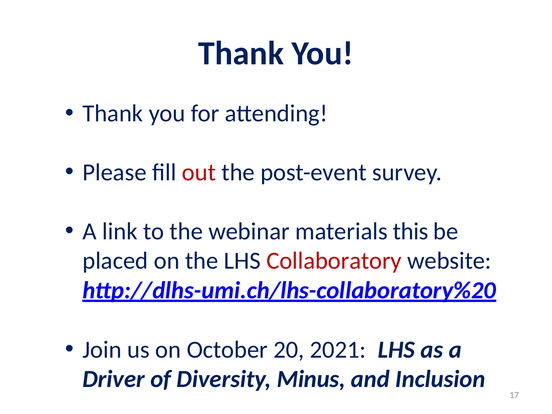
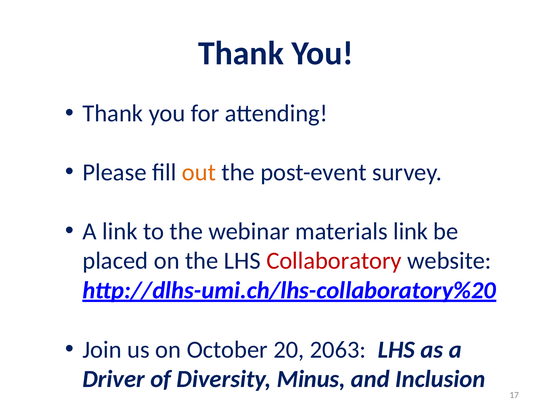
out colour: red -> orange
materials this: this -> link
2021: 2021 -> 2063
